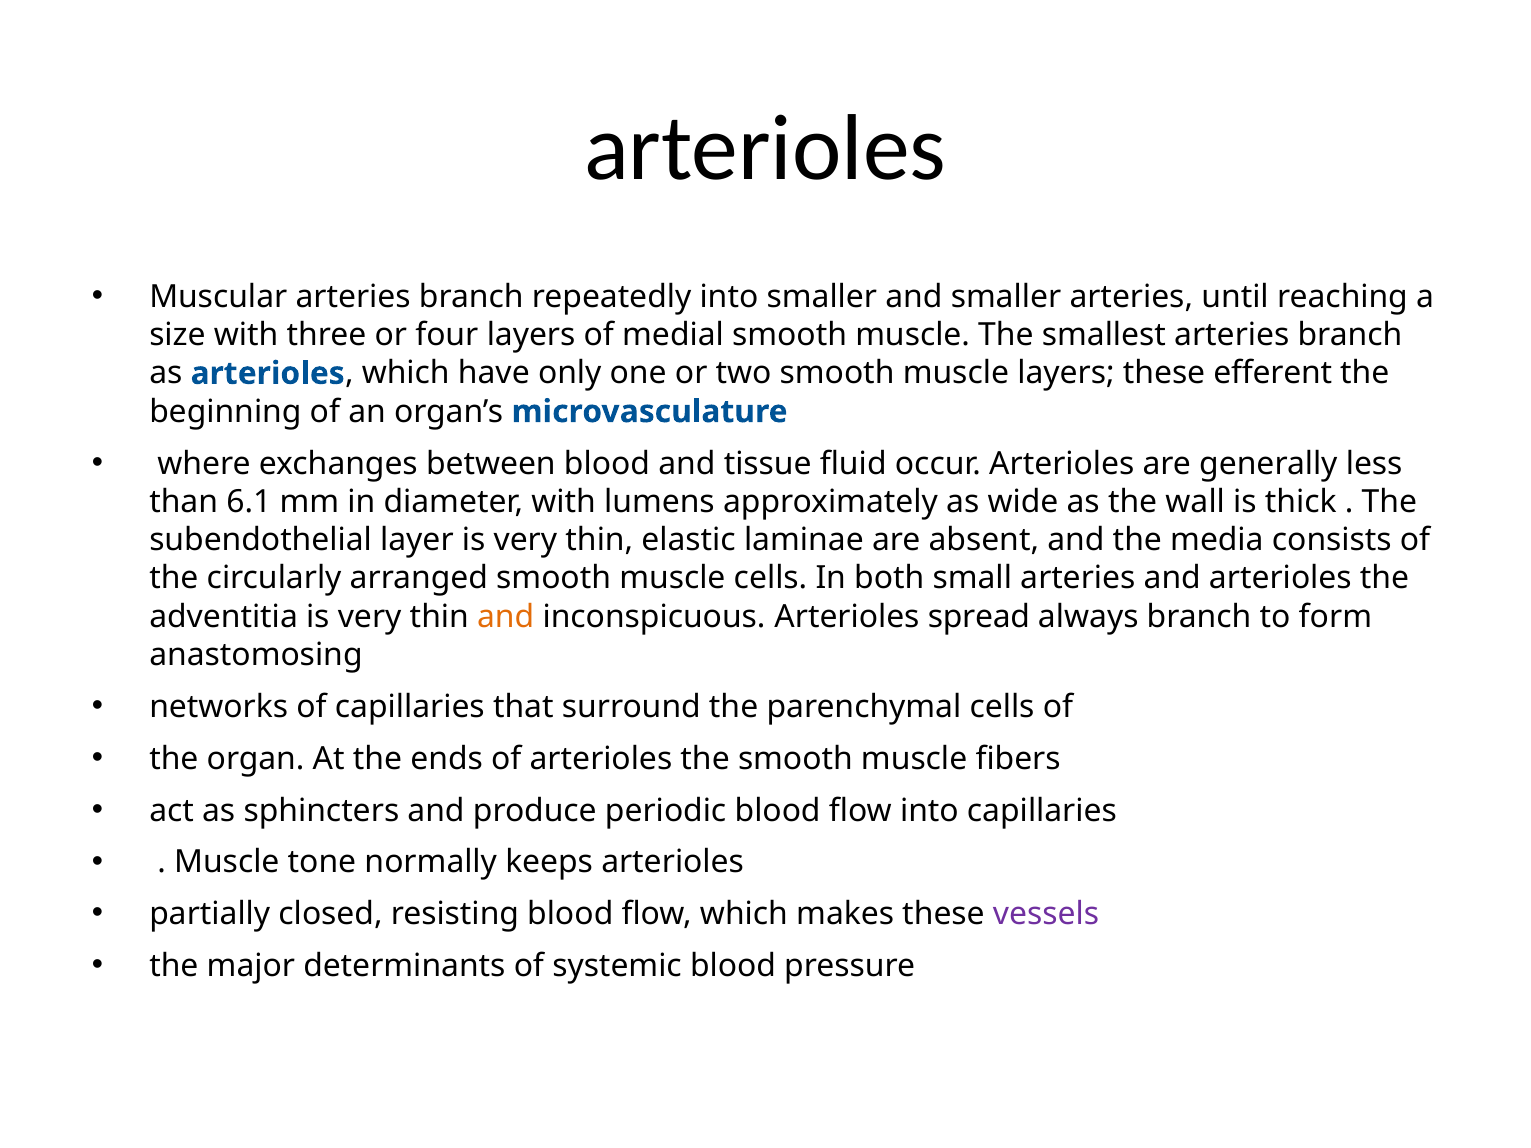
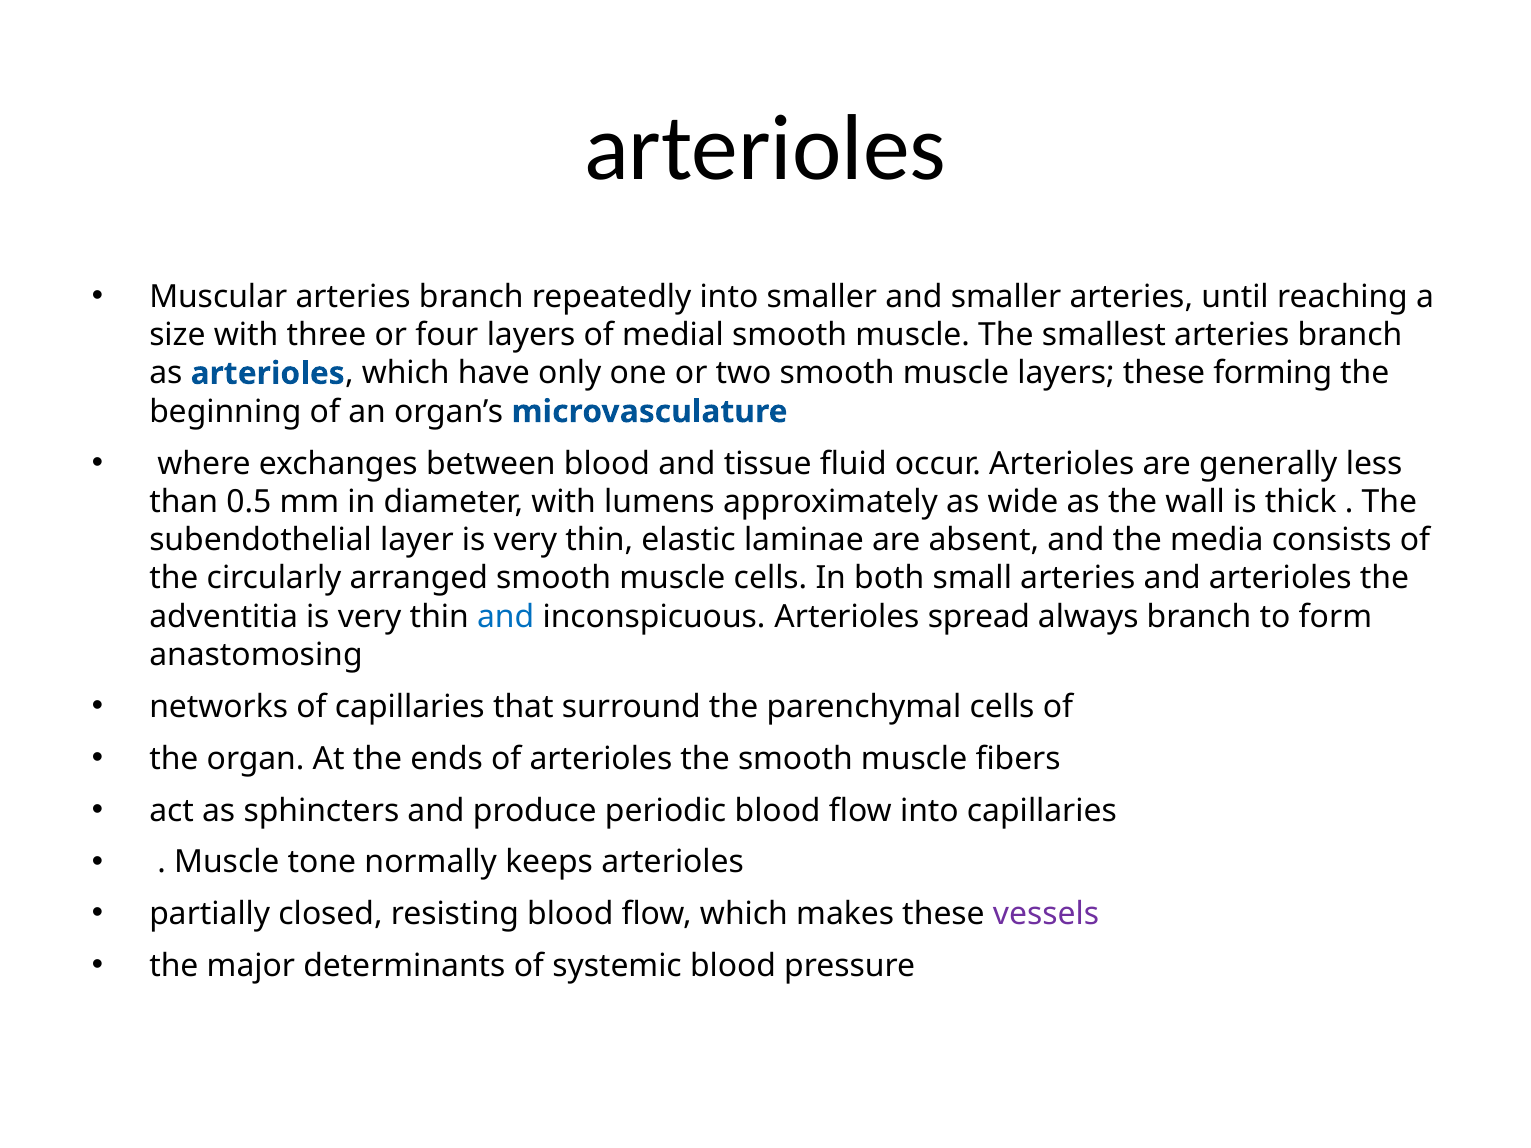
efferent: efferent -> forming
6.1: 6.1 -> 0.5
and at (506, 617) colour: orange -> blue
